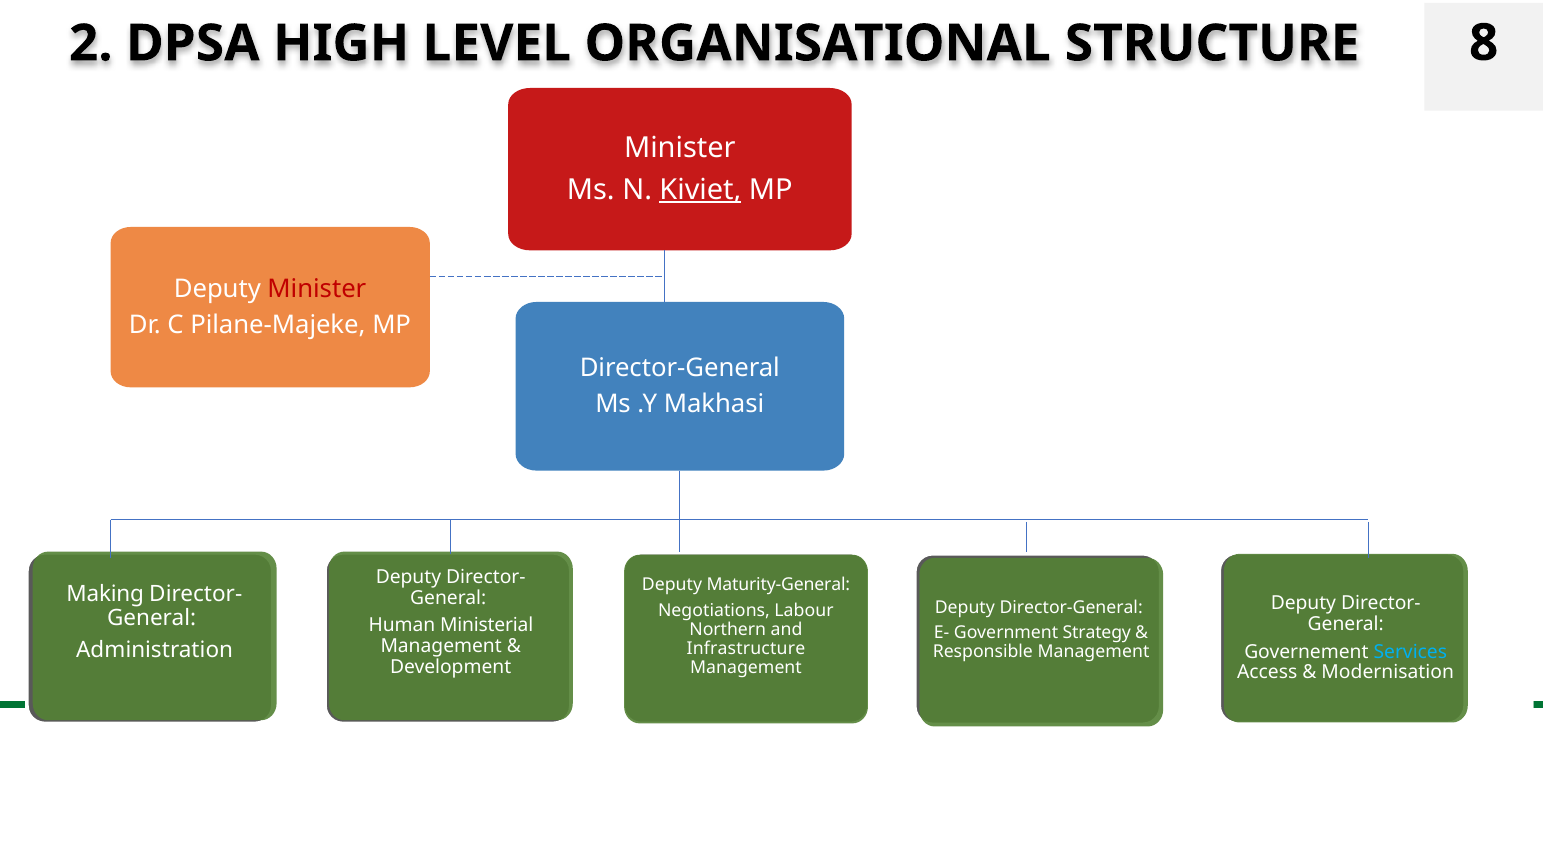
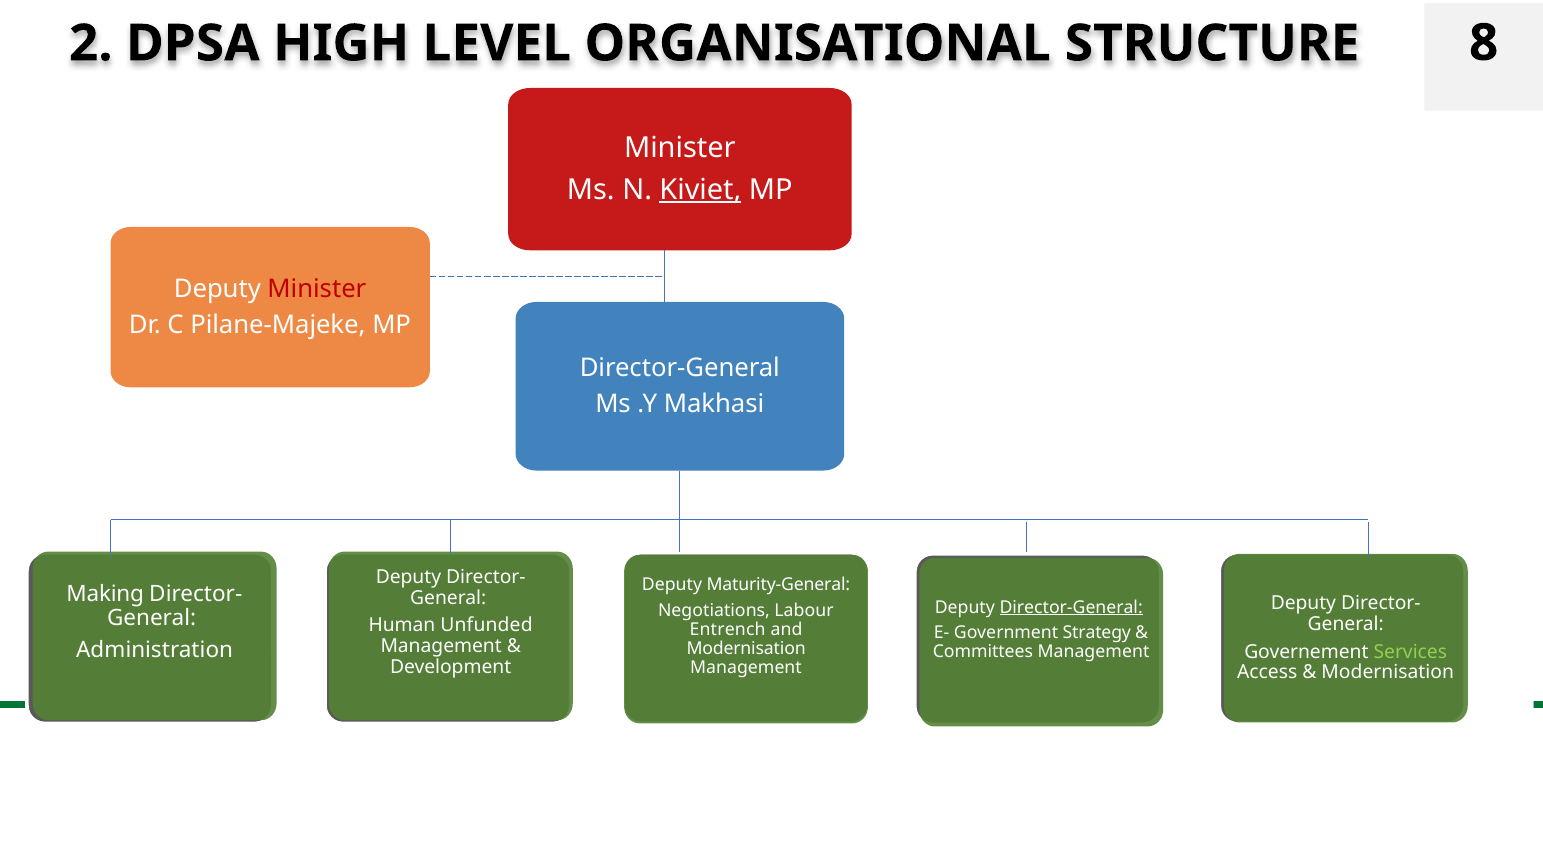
Director-General at (1071, 607) underline: none -> present
Ministerial: Ministerial -> Unfunded
Northern: Northern -> Entrench
Infrastructure at (746, 648): Infrastructure -> Modernisation
Services colour: light blue -> light green
Responsible: Responsible -> Committees
